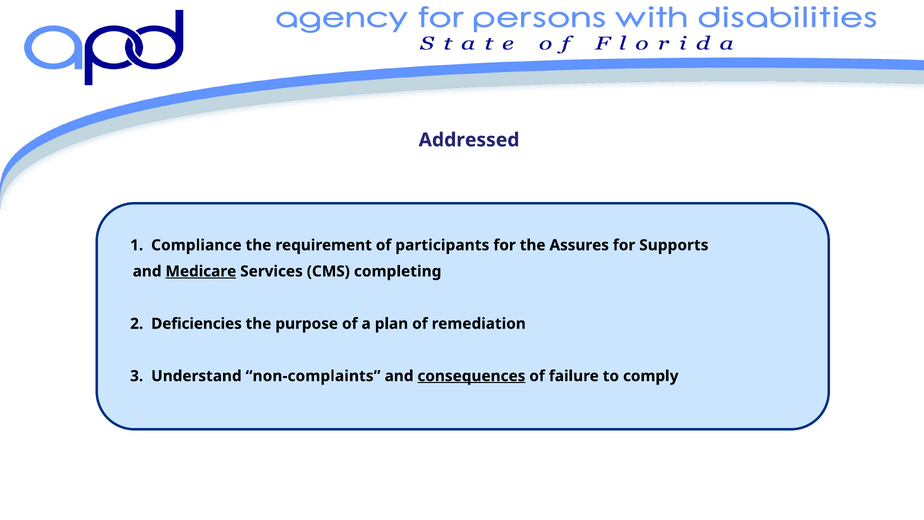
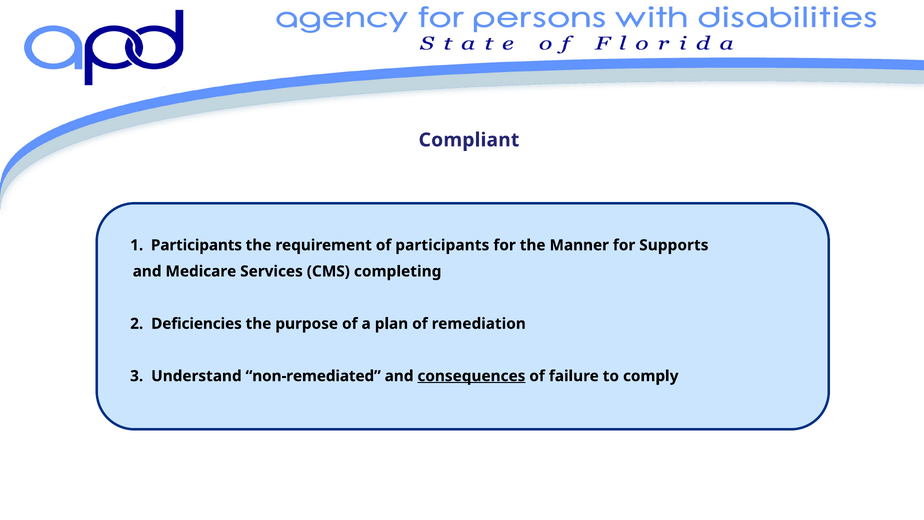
Addressed: Addressed -> Compliant
1 Compliance: Compliance -> Participants
Assures: Assures -> Manner
Medicare underline: present -> none
non-complaints: non-complaints -> non-remediated
